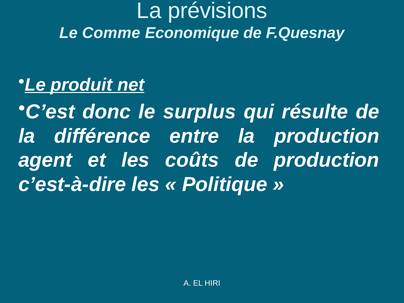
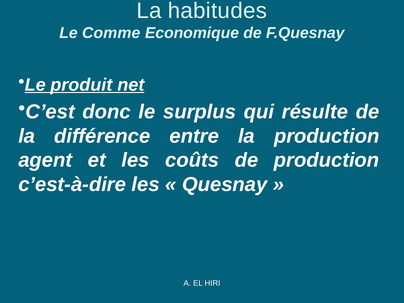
prévisions: prévisions -> habitudes
Politique: Politique -> Quesnay
